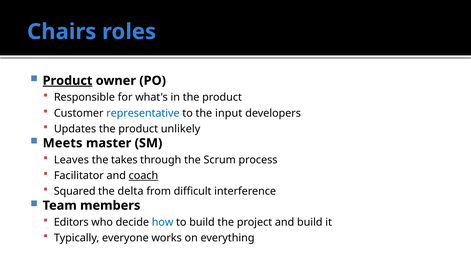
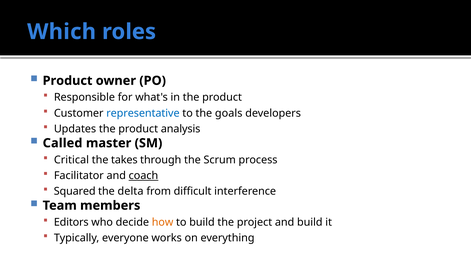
Chairs: Chairs -> Which
Product at (68, 81) underline: present -> none
input: input -> goals
unlikely: unlikely -> analysis
Meets: Meets -> Called
Leaves: Leaves -> Critical
how colour: blue -> orange
